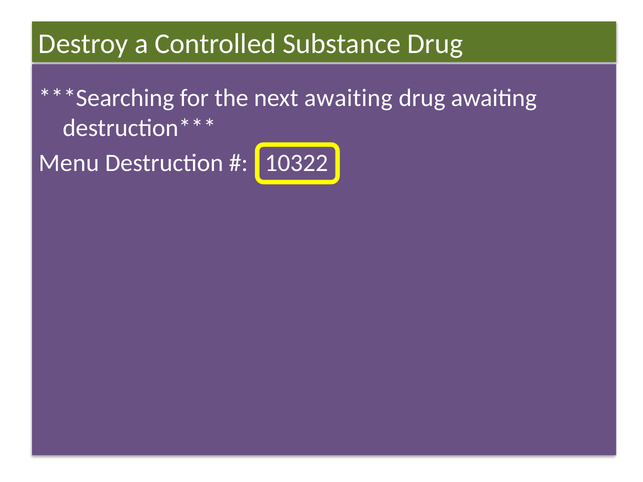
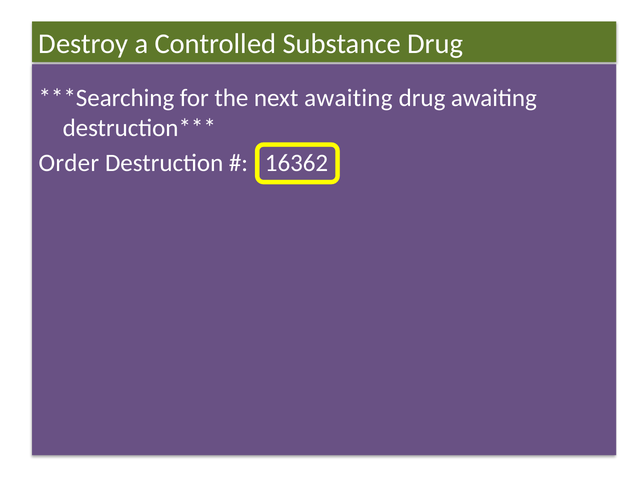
Menu: Menu -> Order
10322: 10322 -> 16362
